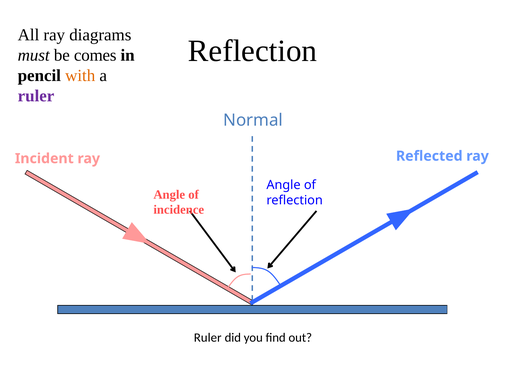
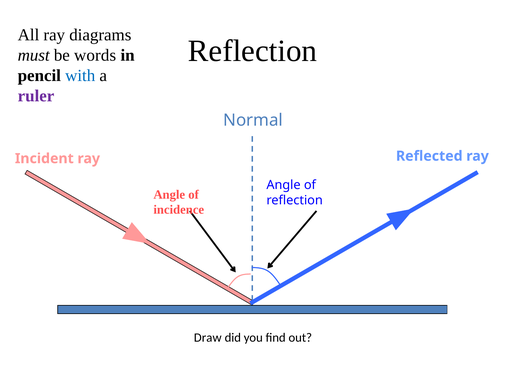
comes: comes -> words
with colour: orange -> blue
Ruler at (208, 338): Ruler -> Draw
